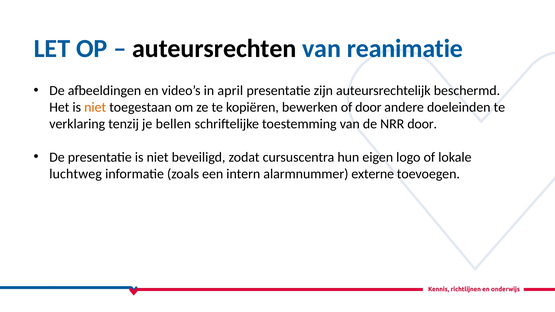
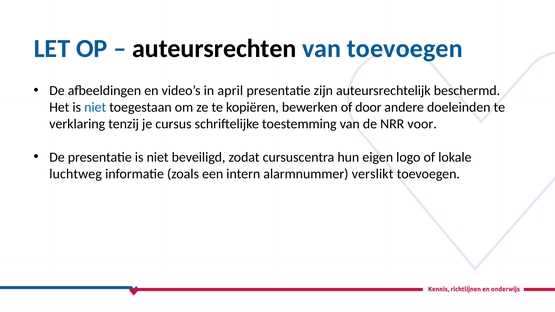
van reanimatie: reanimatie -> toevoegen
niet at (95, 107) colour: orange -> blue
bellen: bellen -> cursus
NRR door: door -> voor
externe: externe -> verslikt
